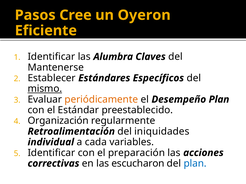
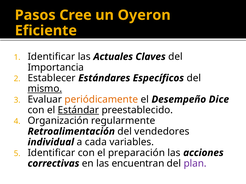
Alumbra: Alumbra -> Actuales
Mantenerse: Mantenerse -> Importancia
Desempeño Plan: Plan -> Dice
Estándar underline: none -> present
iniquidades: iniquidades -> vendedores
escucharon: escucharon -> encuentran
plan at (195, 164) colour: blue -> purple
